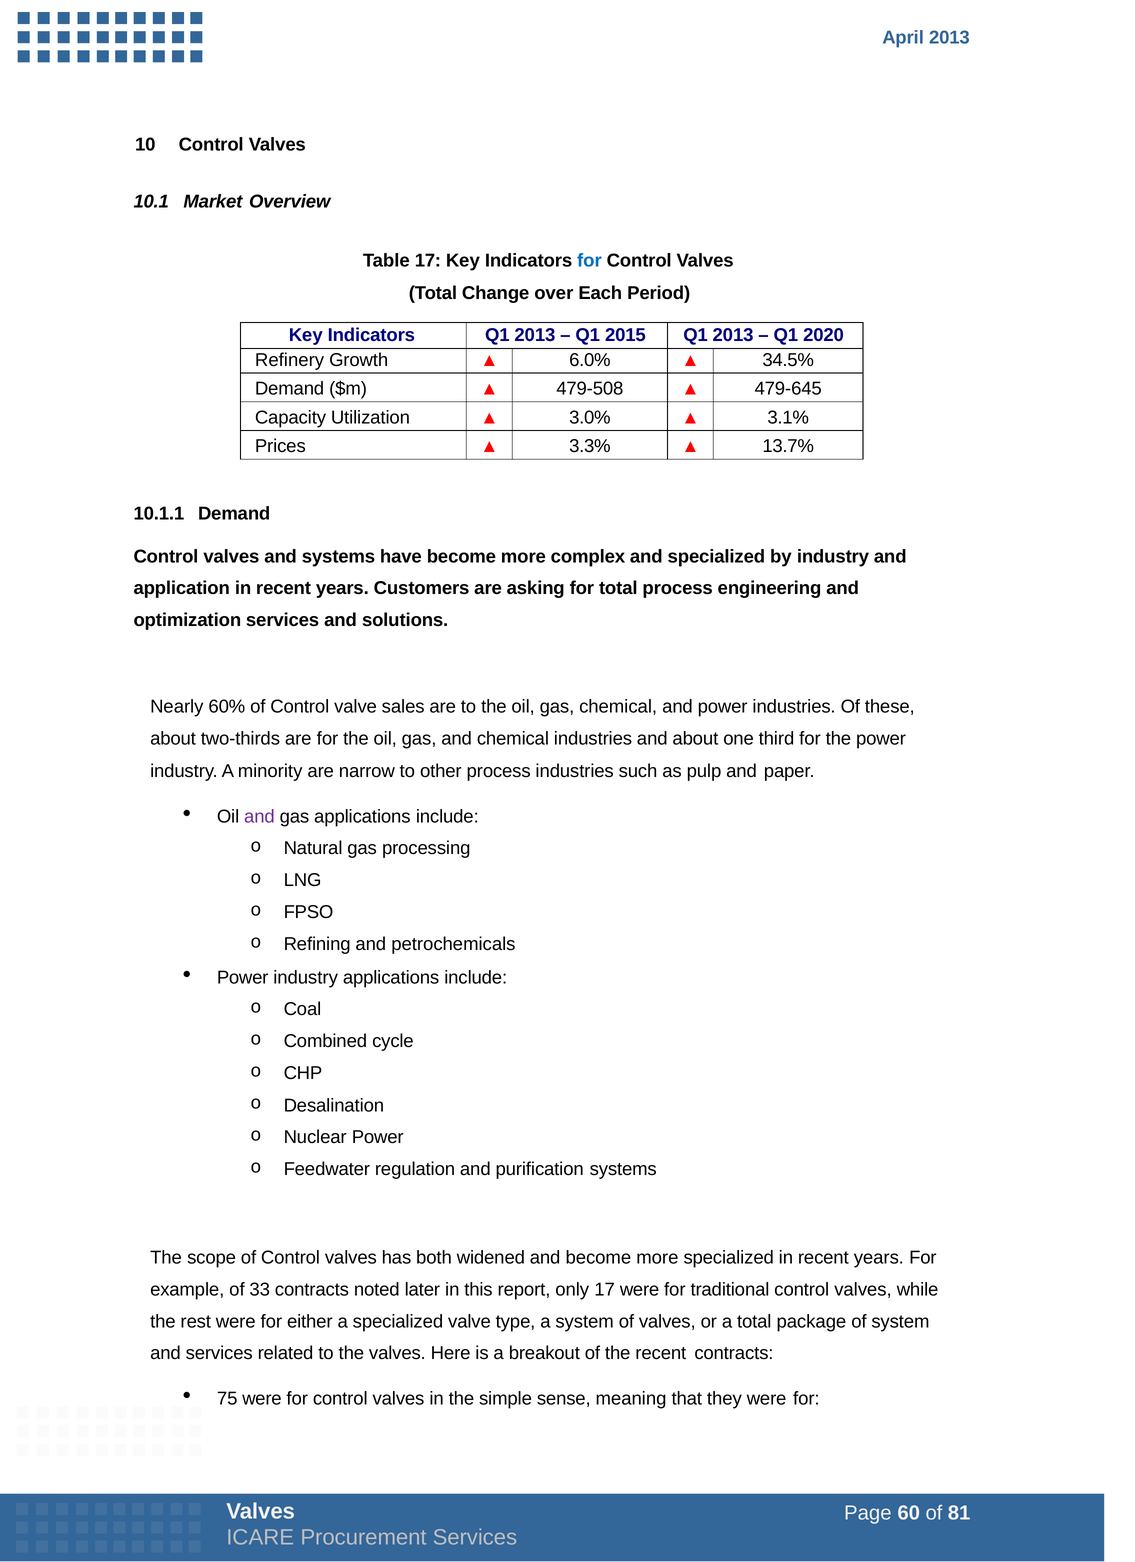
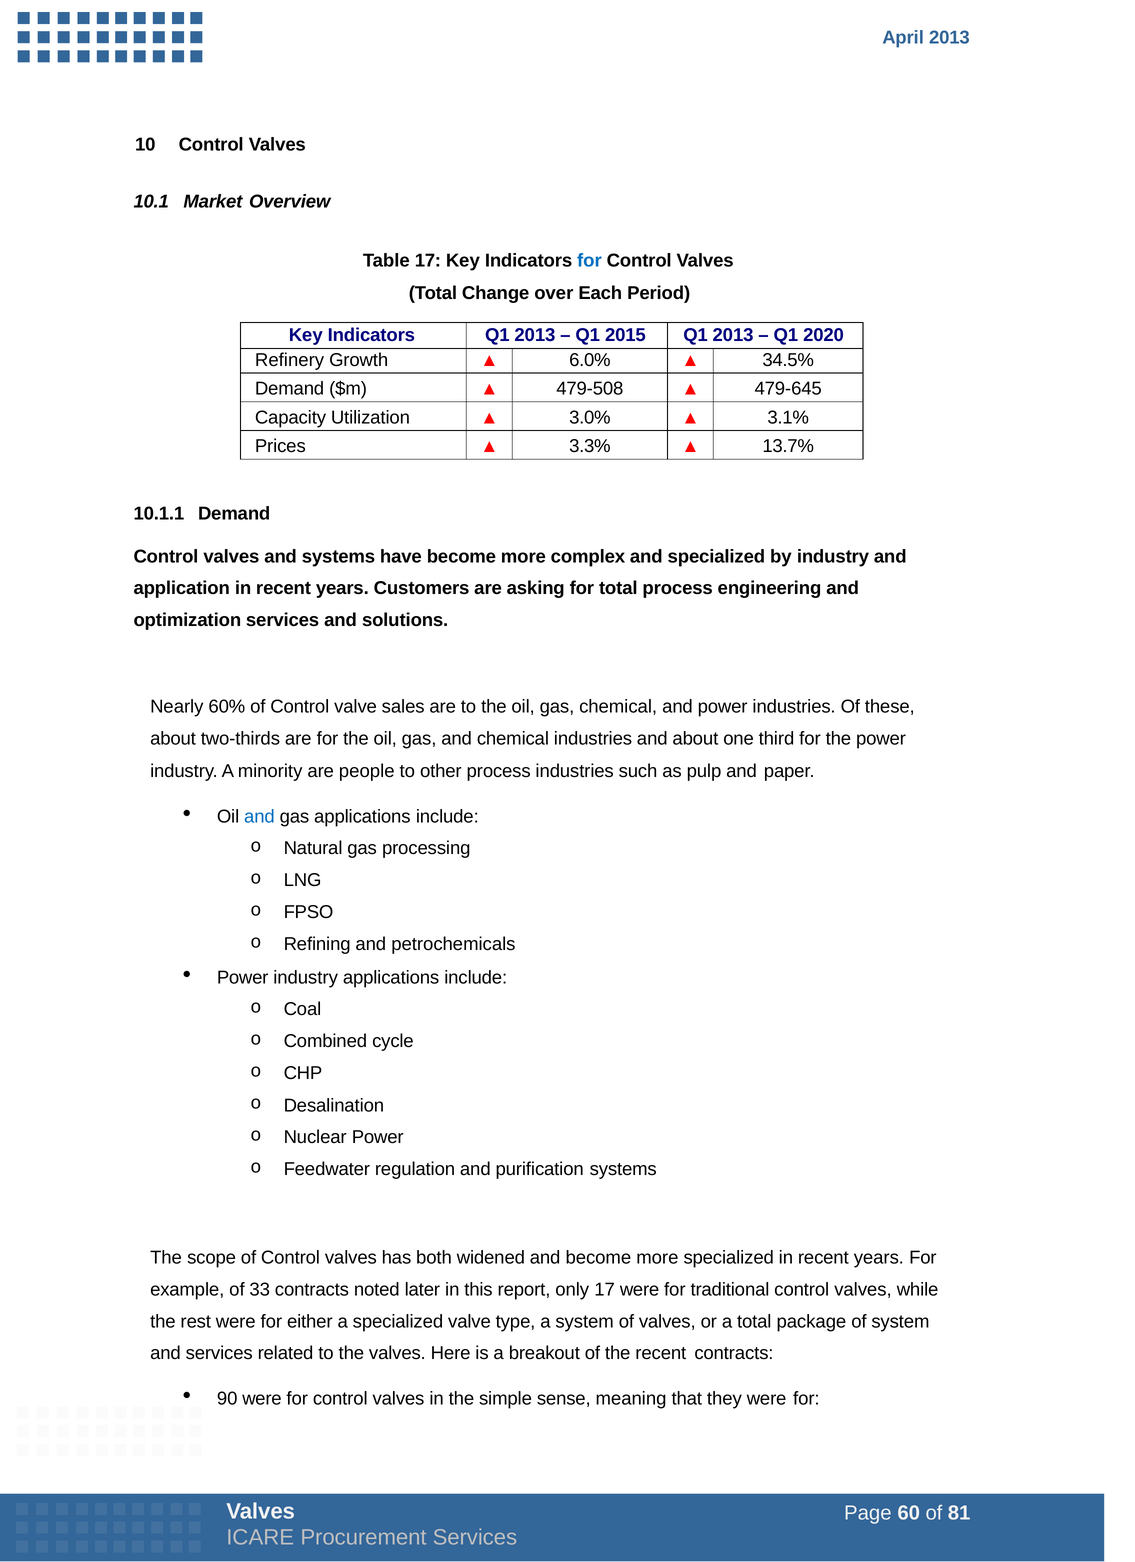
narrow: narrow -> people
and at (259, 816) colour: purple -> blue
75: 75 -> 90
